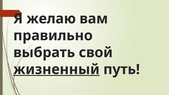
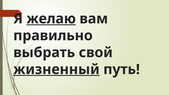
желаю underline: none -> present
